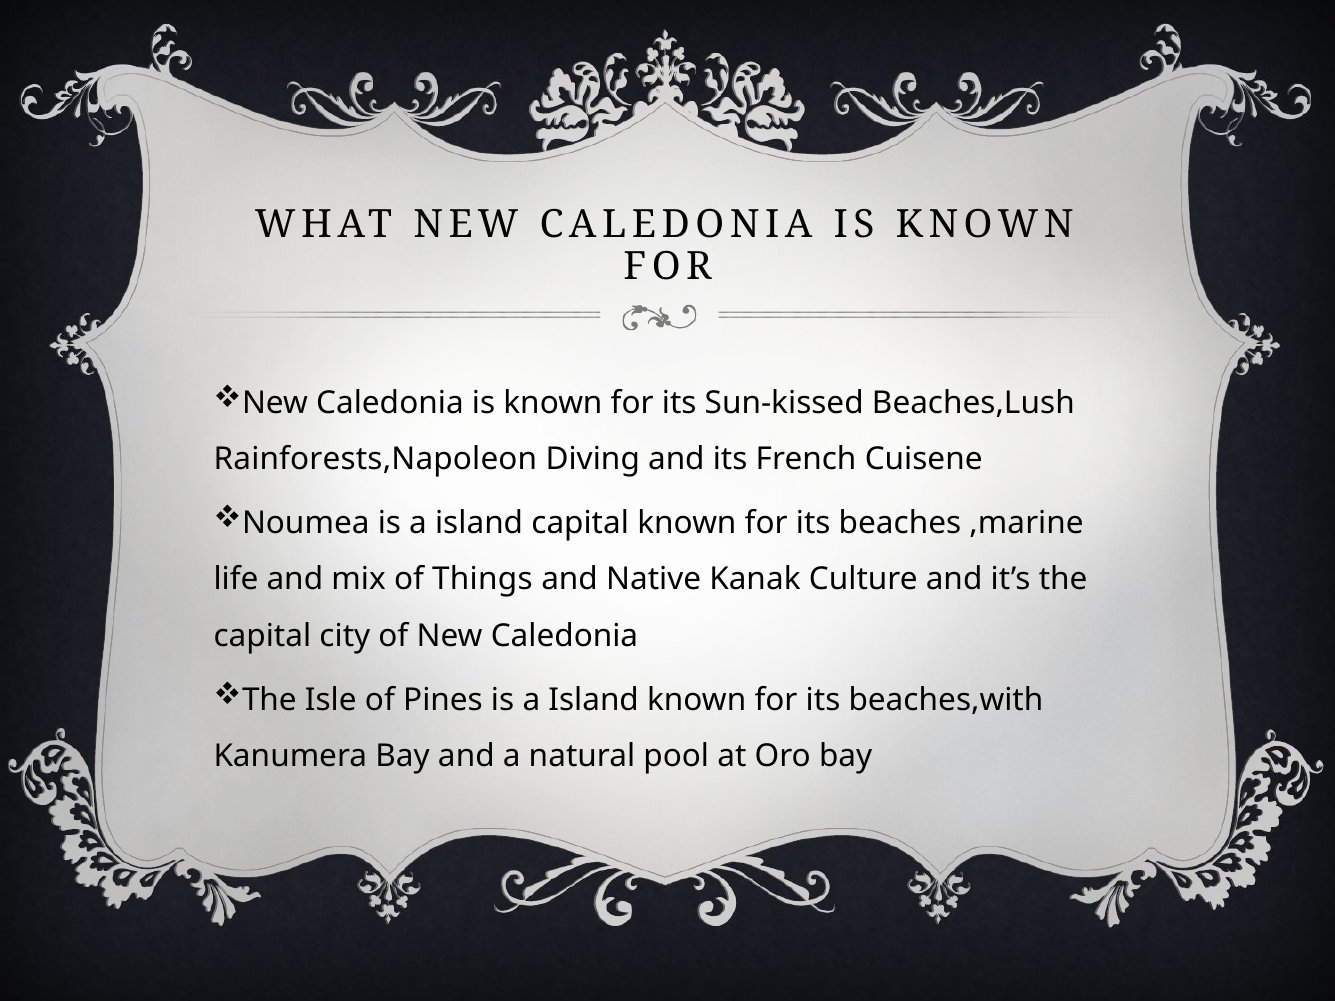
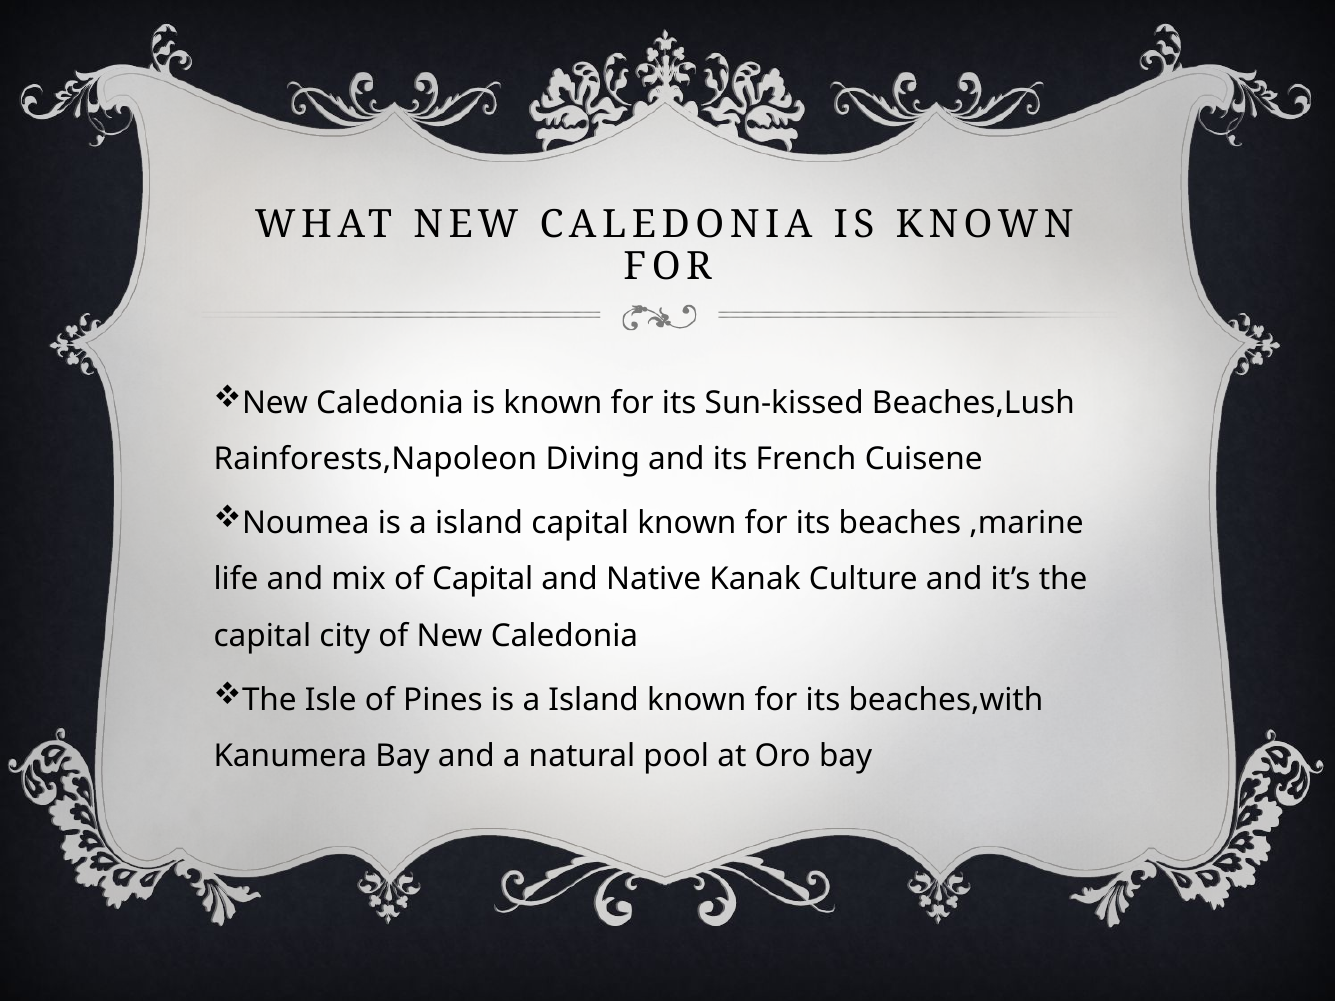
of Things: Things -> Capital
